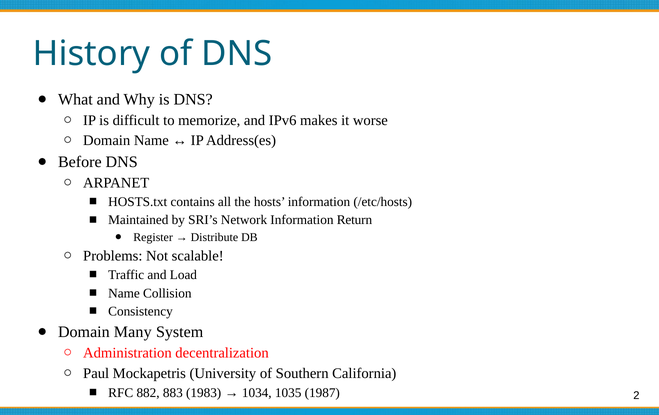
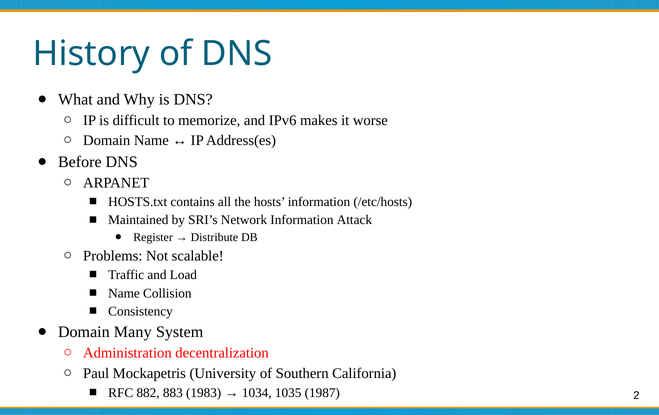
Return: Return -> Attack
